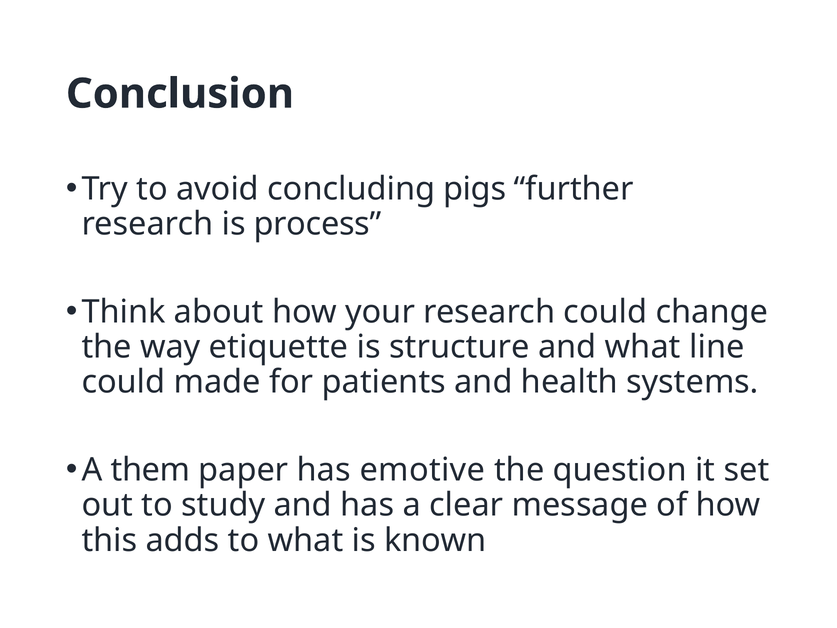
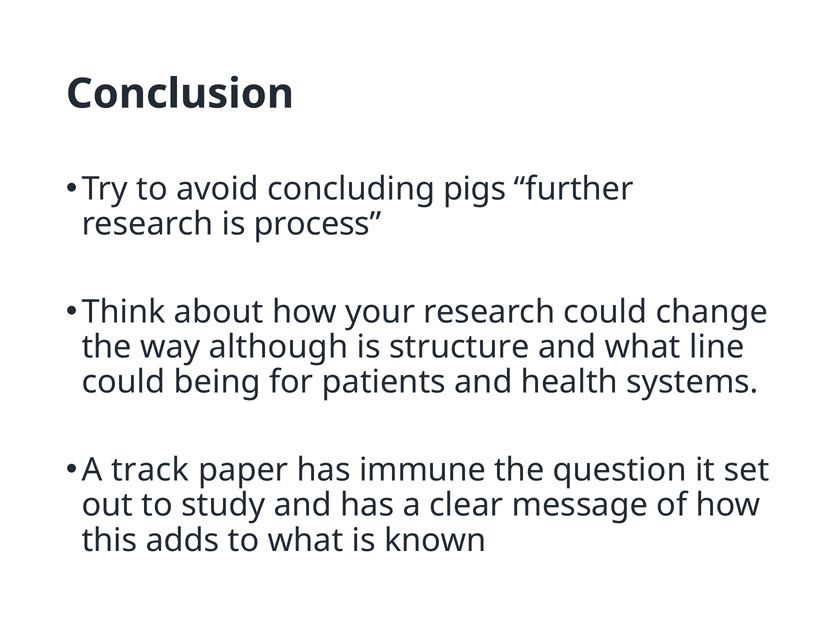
etiquette: etiquette -> although
made: made -> being
them: them -> track
emotive: emotive -> immune
